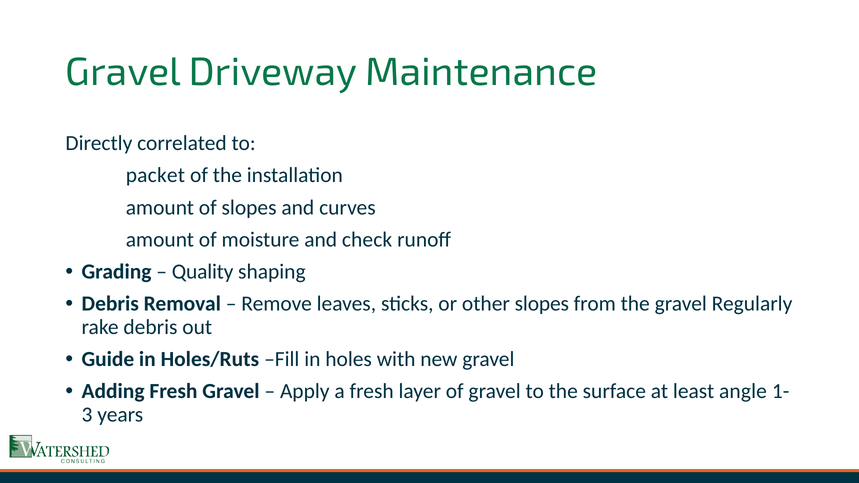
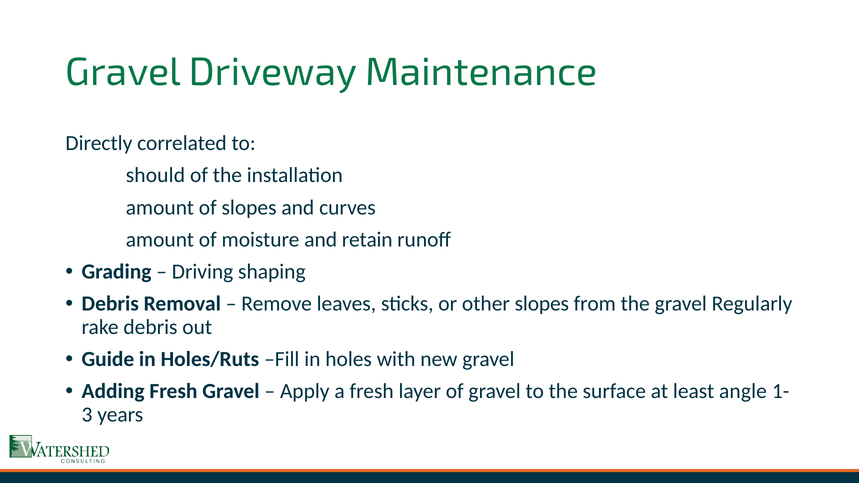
packet: packet -> should
check: check -> retain
Quality: Quality -> Driving
